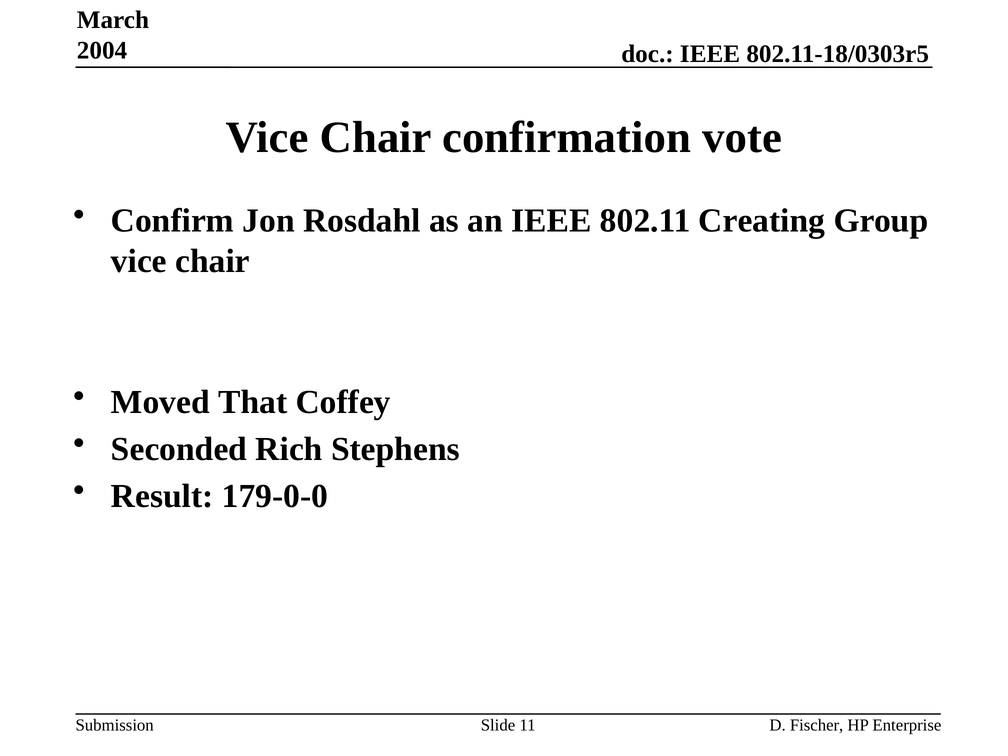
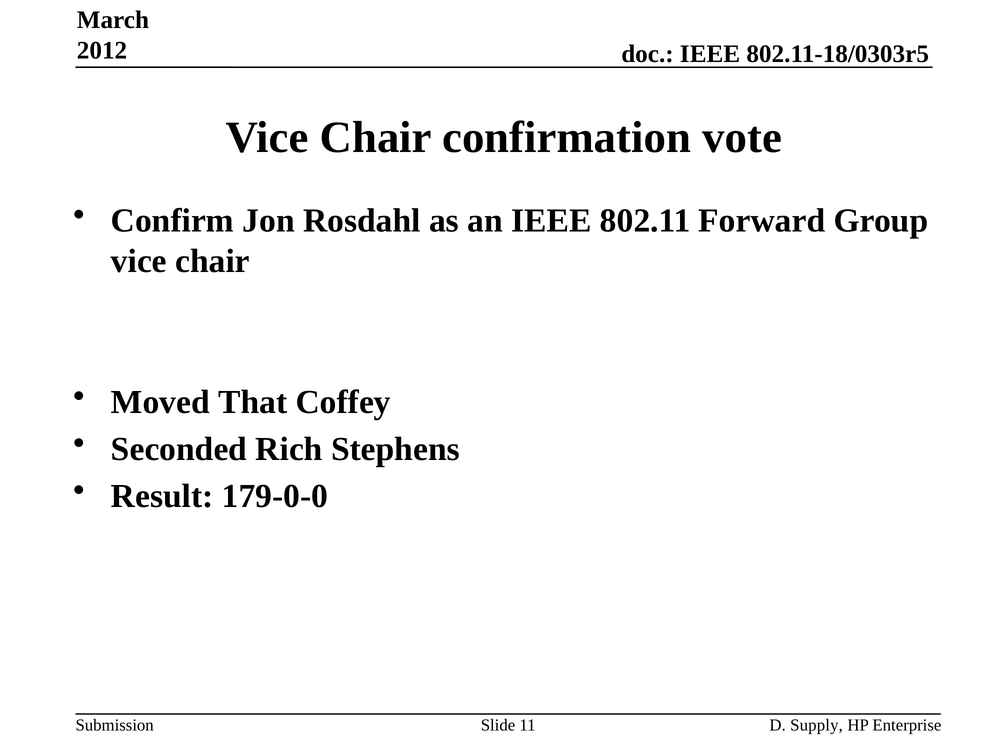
2004: 2004 -> 2012
Creating: Creating -> Forward
Fischer: Fischer -> Supply
